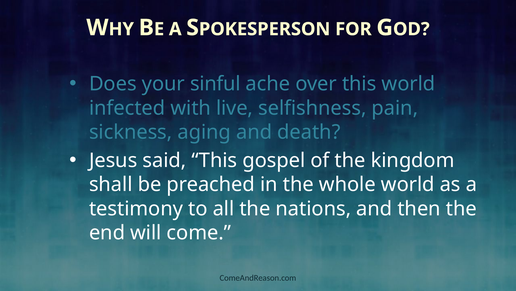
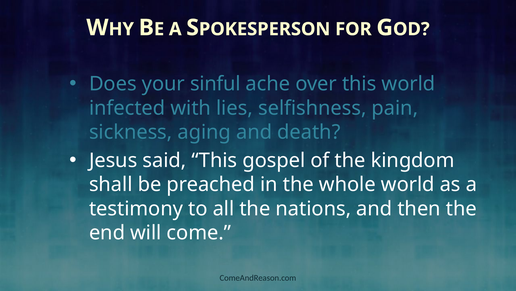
live: live -> lies
